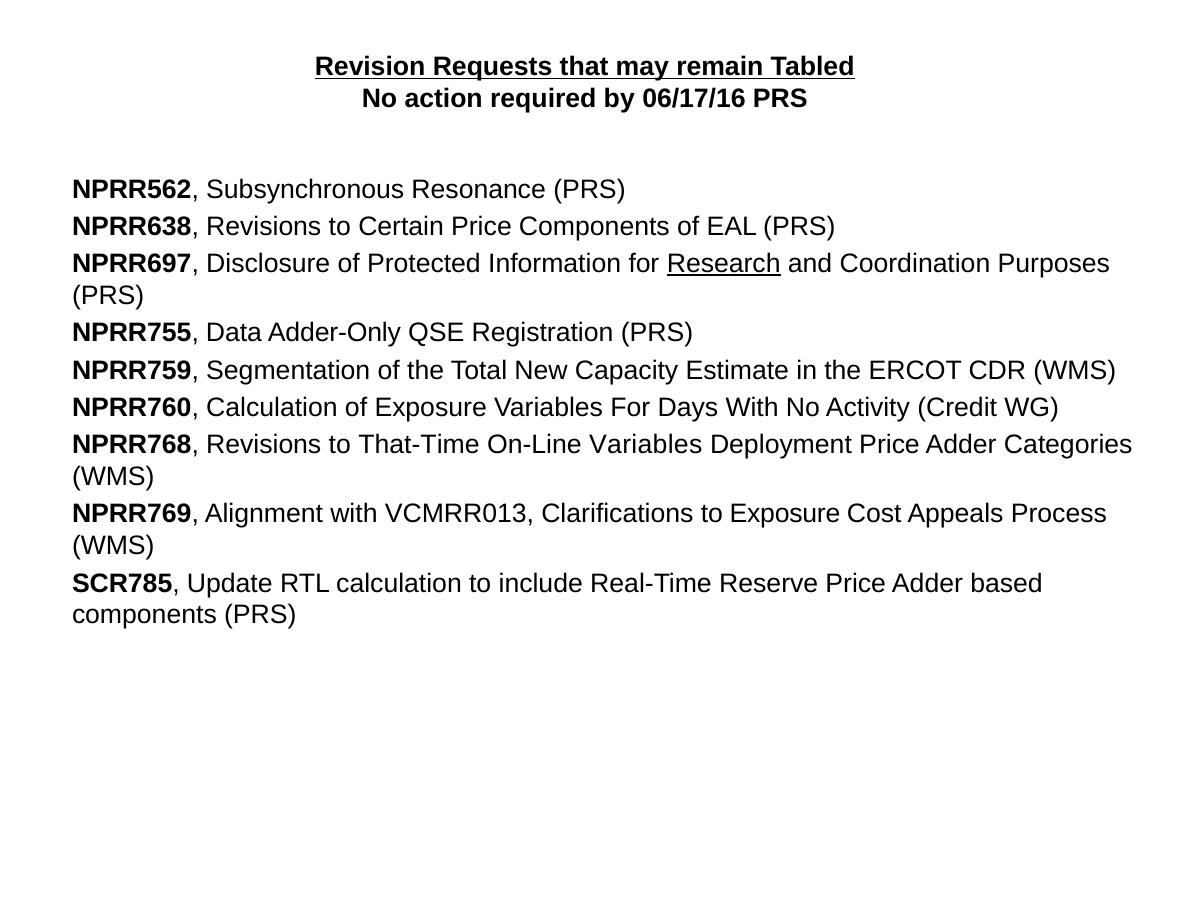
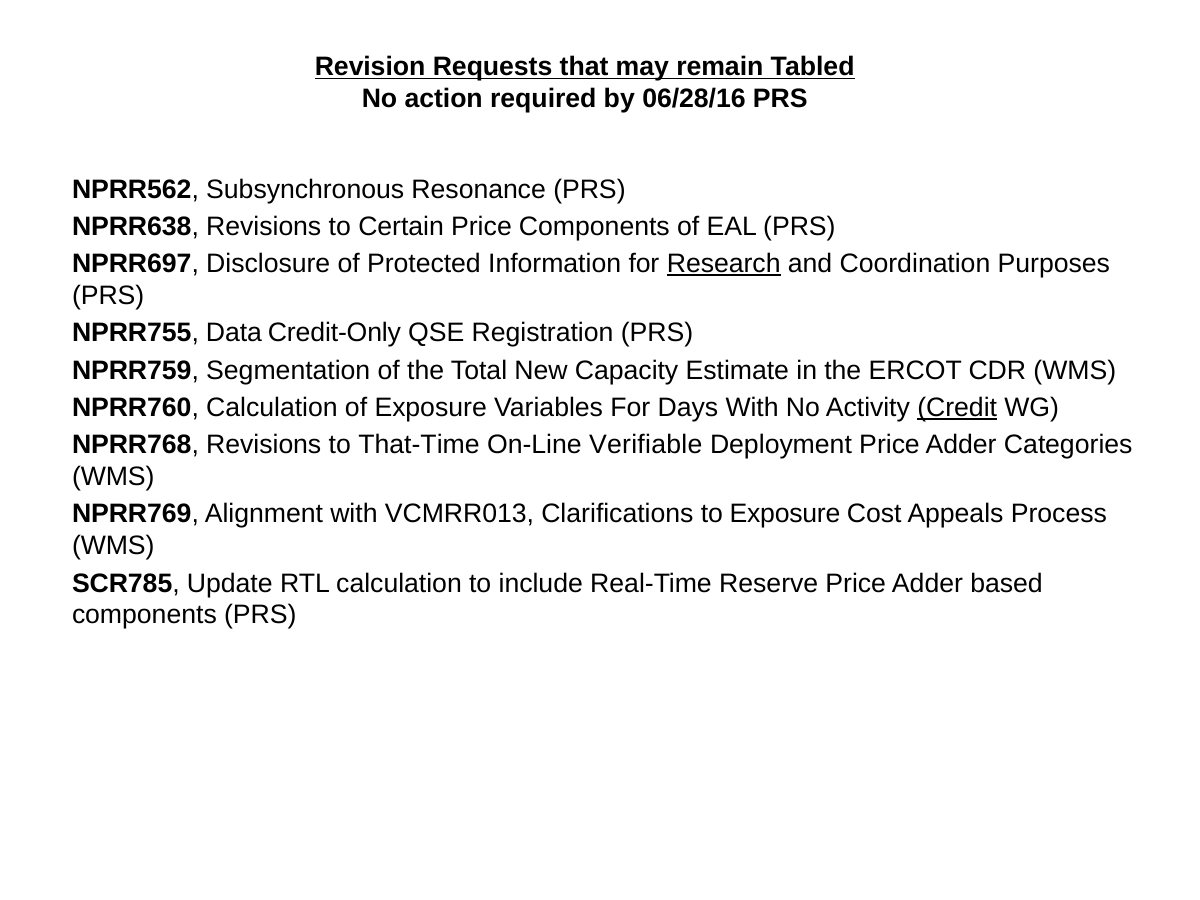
06/17/16: 06/17/16 -> 06/28/16
Adder-Only: Adder-Only -> Credit-Only
Credit underline: none -> present
On-Line Variables: Variables -> Verifiable
